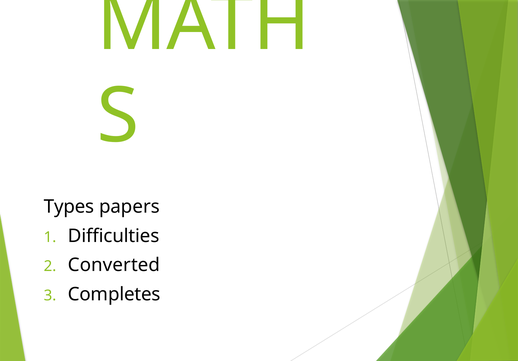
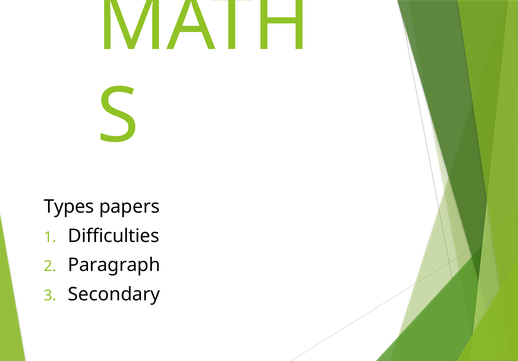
Converted: Converted -> Paragraph
Completes: Completes -> Secondary
